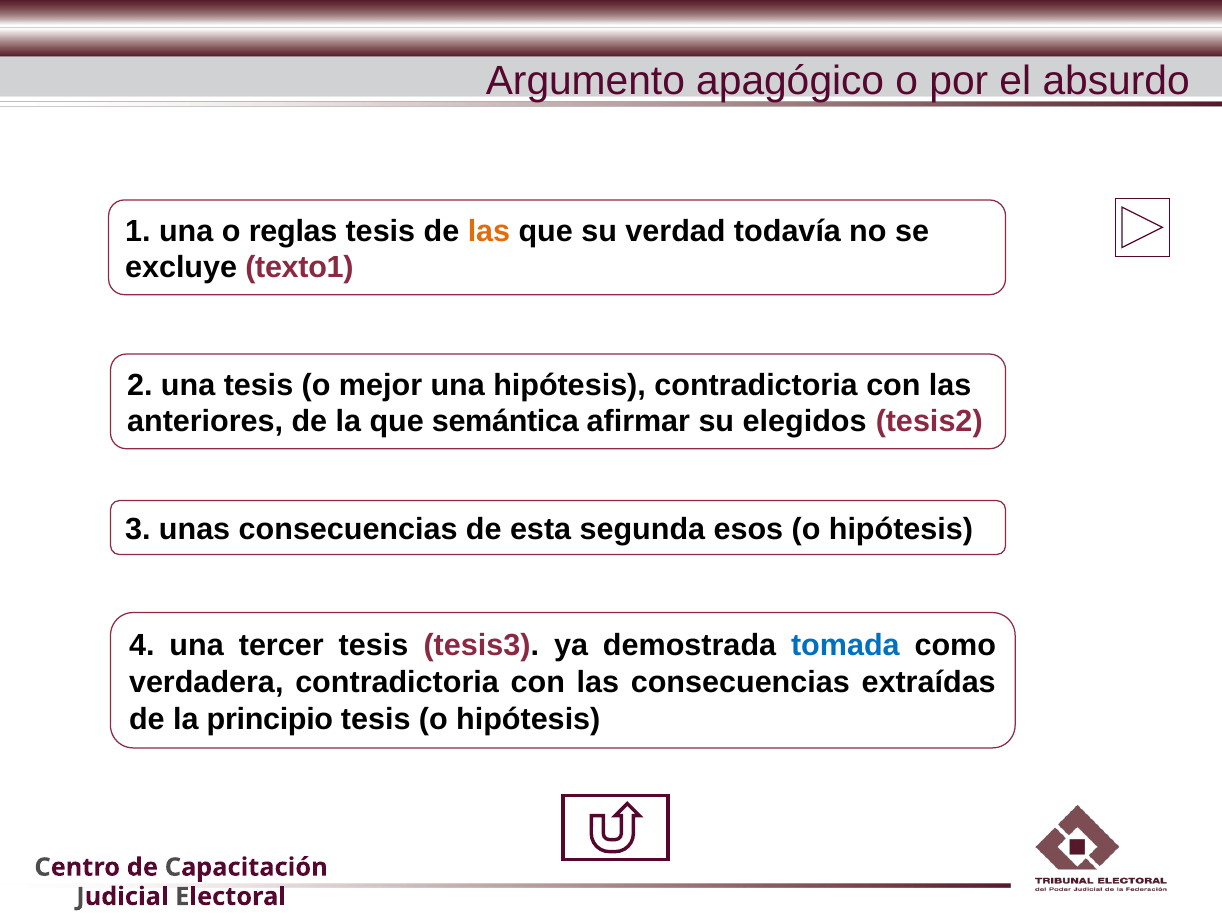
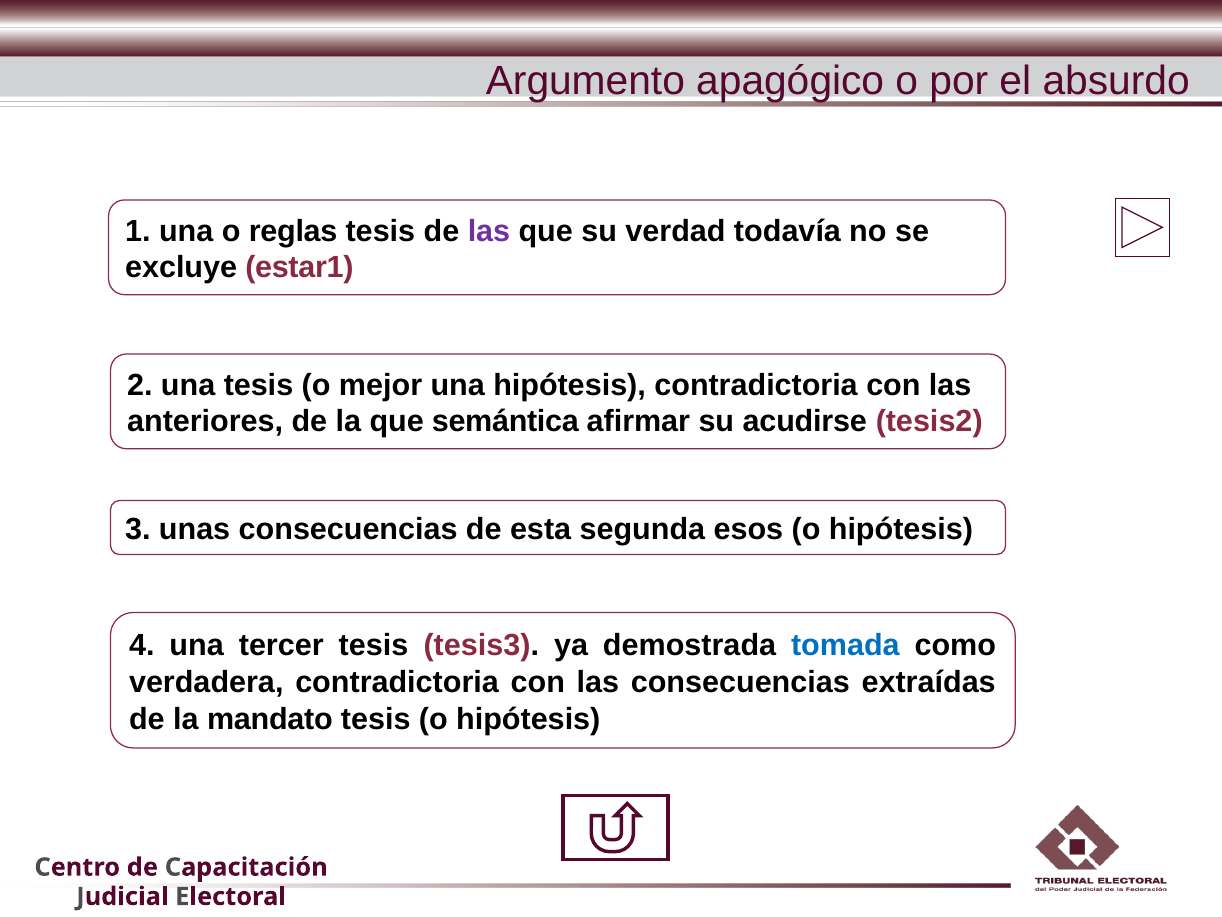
las at (489, 231) colour: orange -> purple
texto1: texto1 -> estar1
elegidos: elegidos -> acudirse
principio: principio -> mandato
